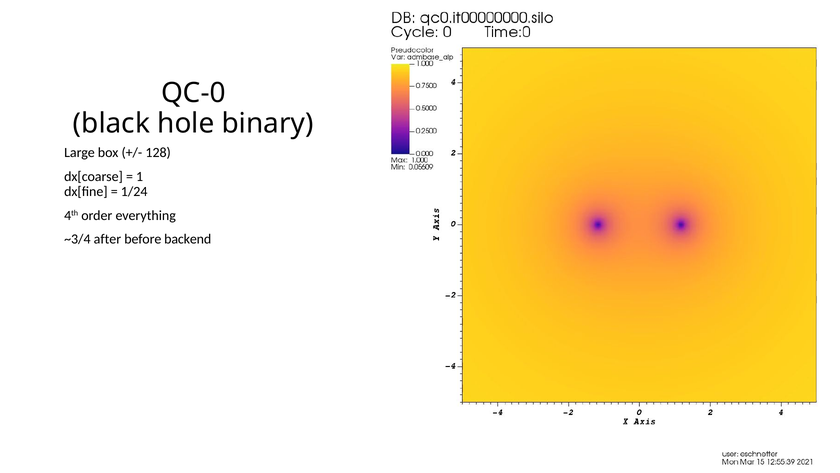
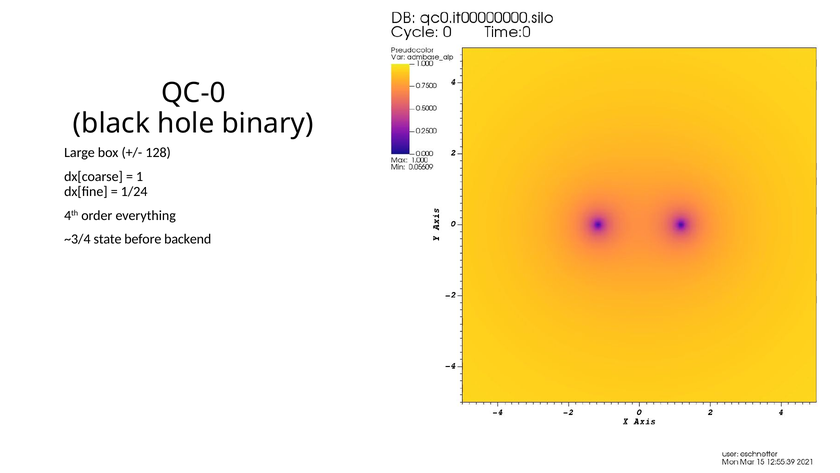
after: after -> state
